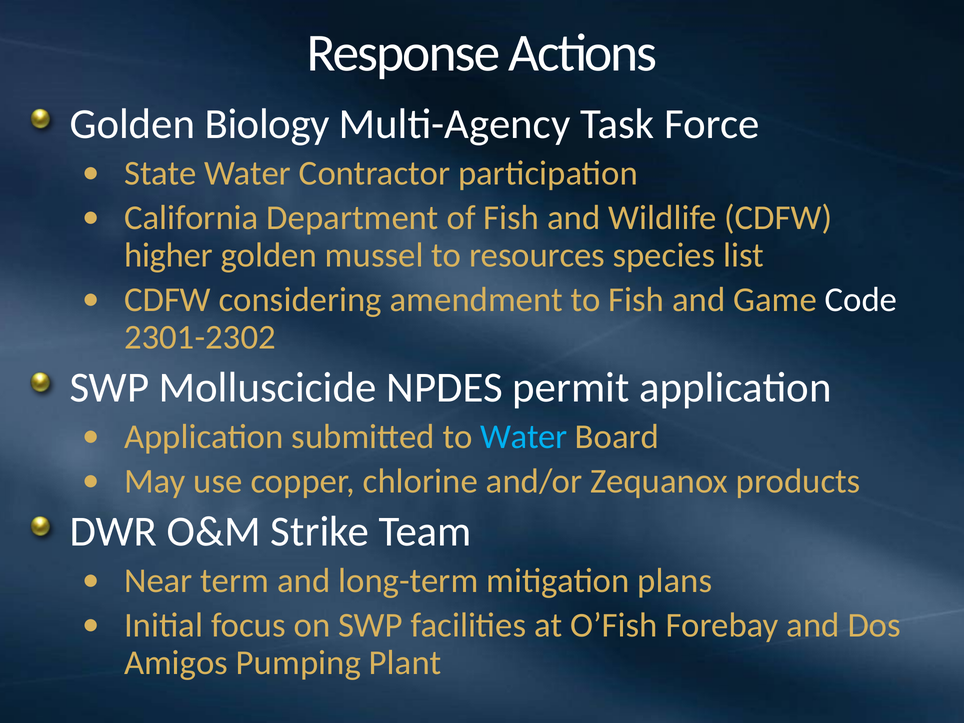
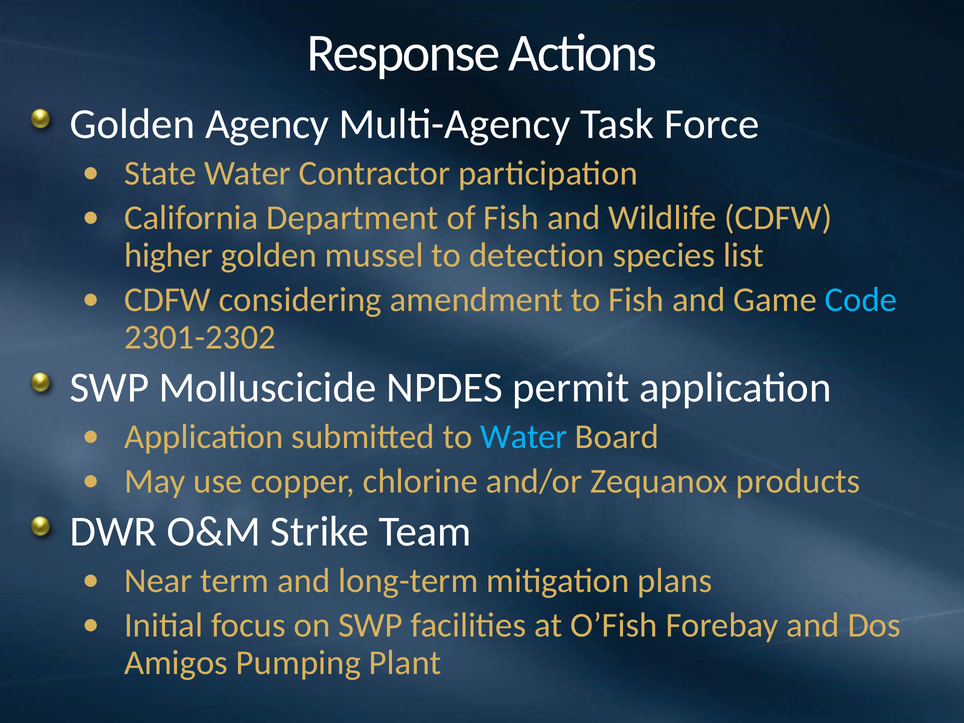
Biology: Biology -> Agency
resources: resources -> detection
Code colour: white -> light blue
